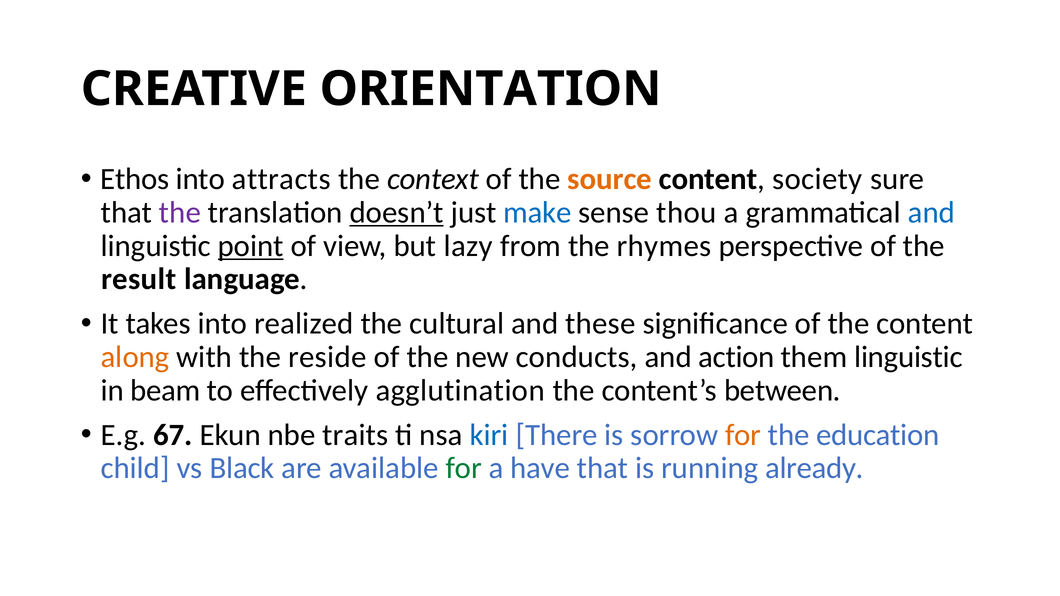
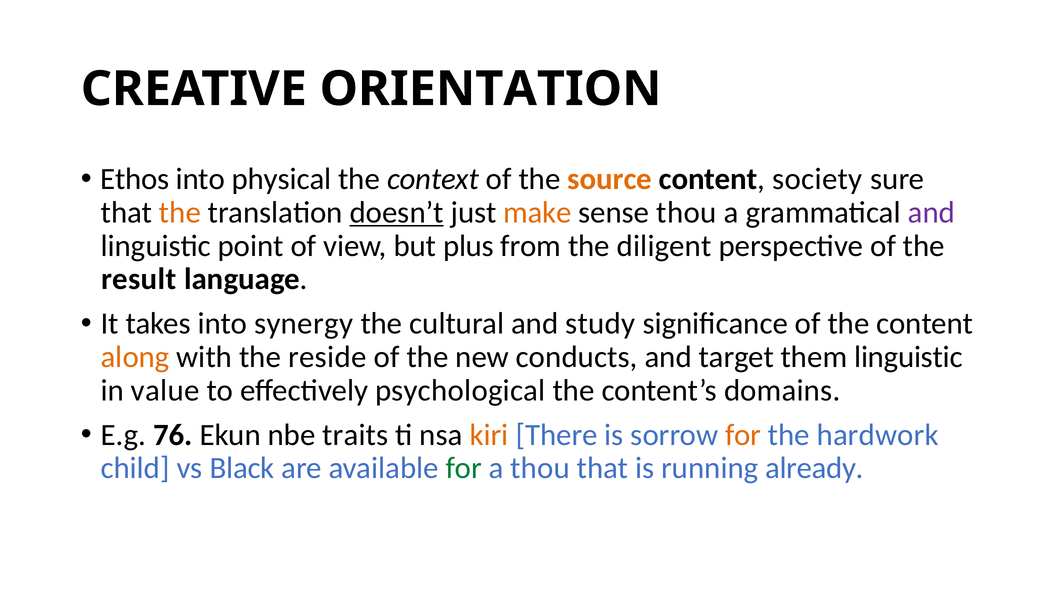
attracts: attracts -> physical
the at (180, 213) colour: purple -> orange
make colour: blue -> orange
and at (931, 213) colour: blue -> purple
point underline: present -> none
lazy: lazy -> plus
rhymes: rhymes -> diligent
realized: realized -> synergy
these: these -> study
action: action -> target
beam: beam -> value
agglutination: agglutination -> psychological
between: between -> domains
67: 67 -> 76
kiri colour: blue -> orange
education: education -> hardwork
a have: have -> thou
